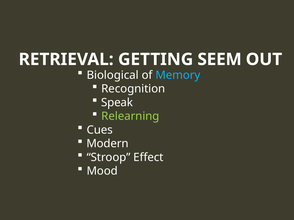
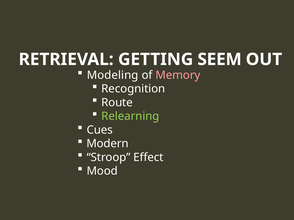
Biological: Biological -> Modeling
Memory colour: light blue -> pink
Speak: Speak -> Route
